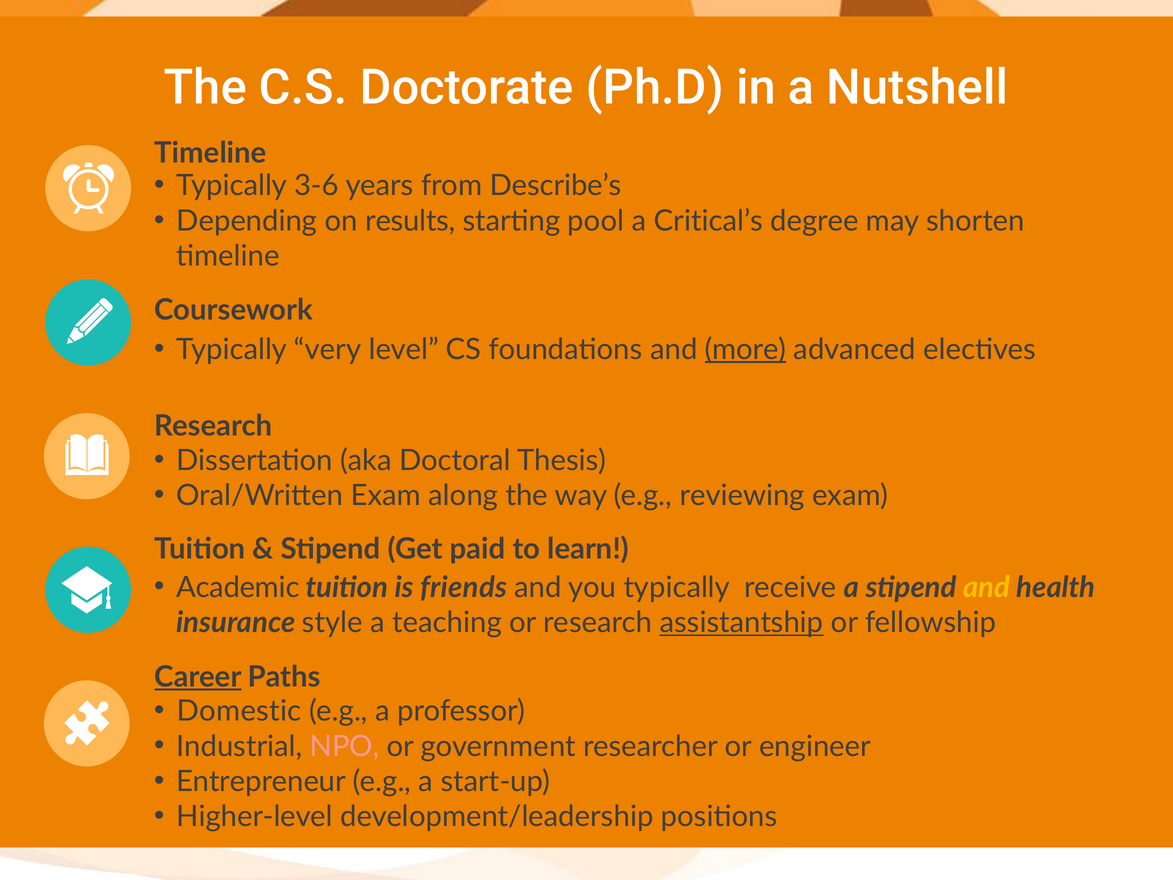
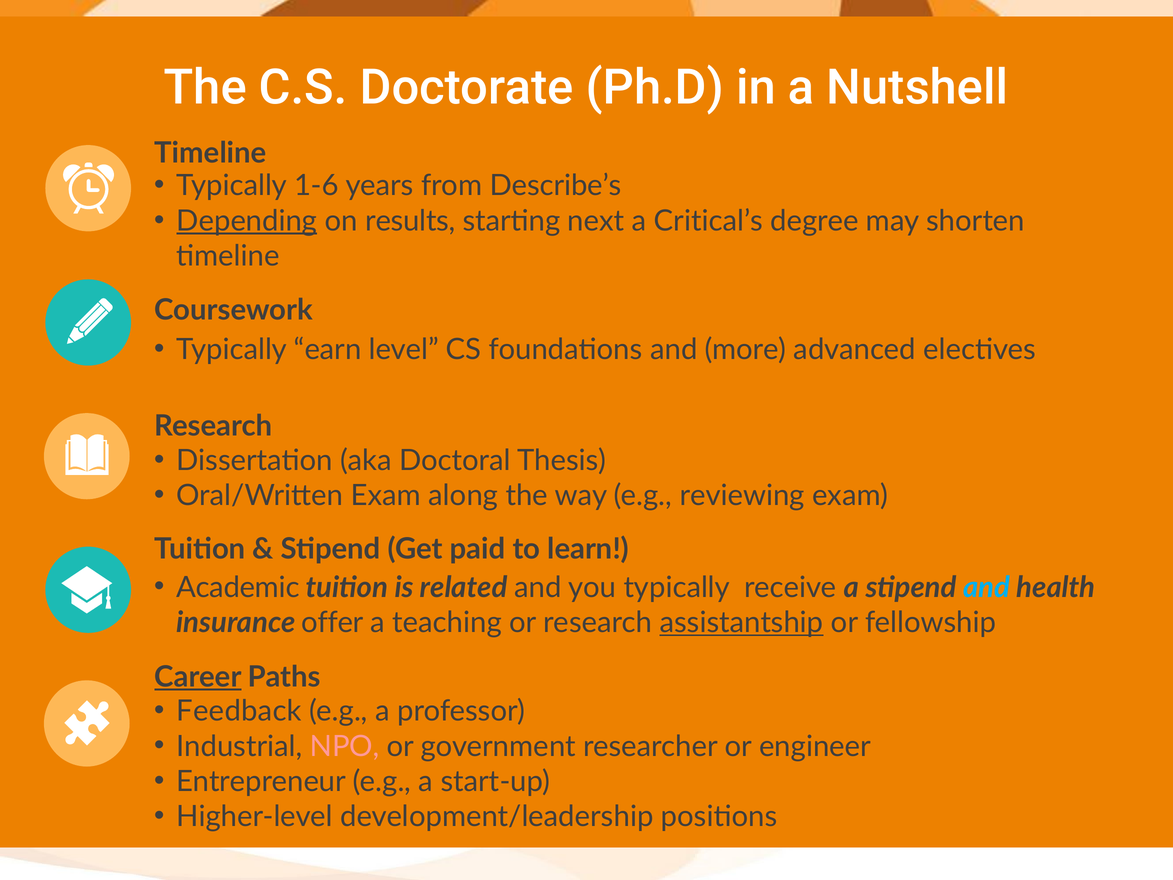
3-6: 3-6 -> 1-6
Depending underline: none -> present
pool: pool -> next
very: very -> earn
more underline: present -> none
friends: friends -> related
and at (987, 587) colour: yellow -> light blue
style: style -> offer
Domestic: Domestic -> Feedback
